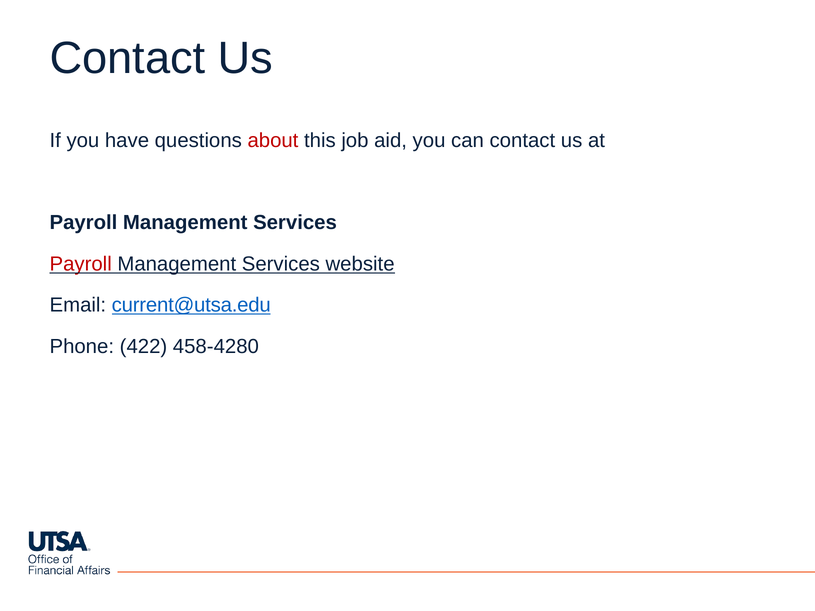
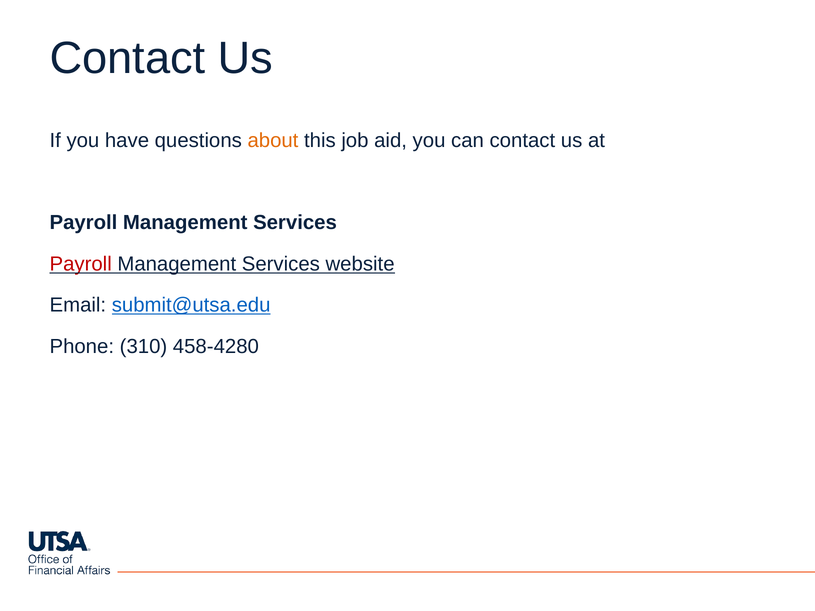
about colour: red -> orange
current@utsa.edu: current@utsa.edu -> submit@utsa.edu
422: 422 -> 310
